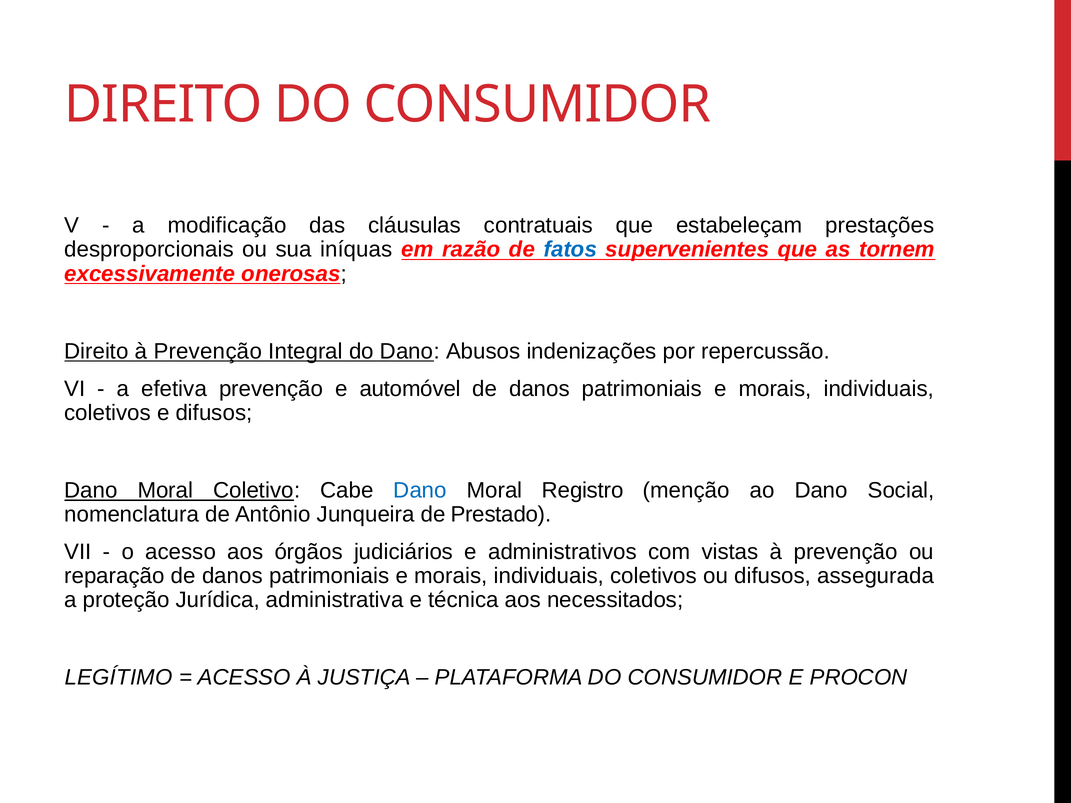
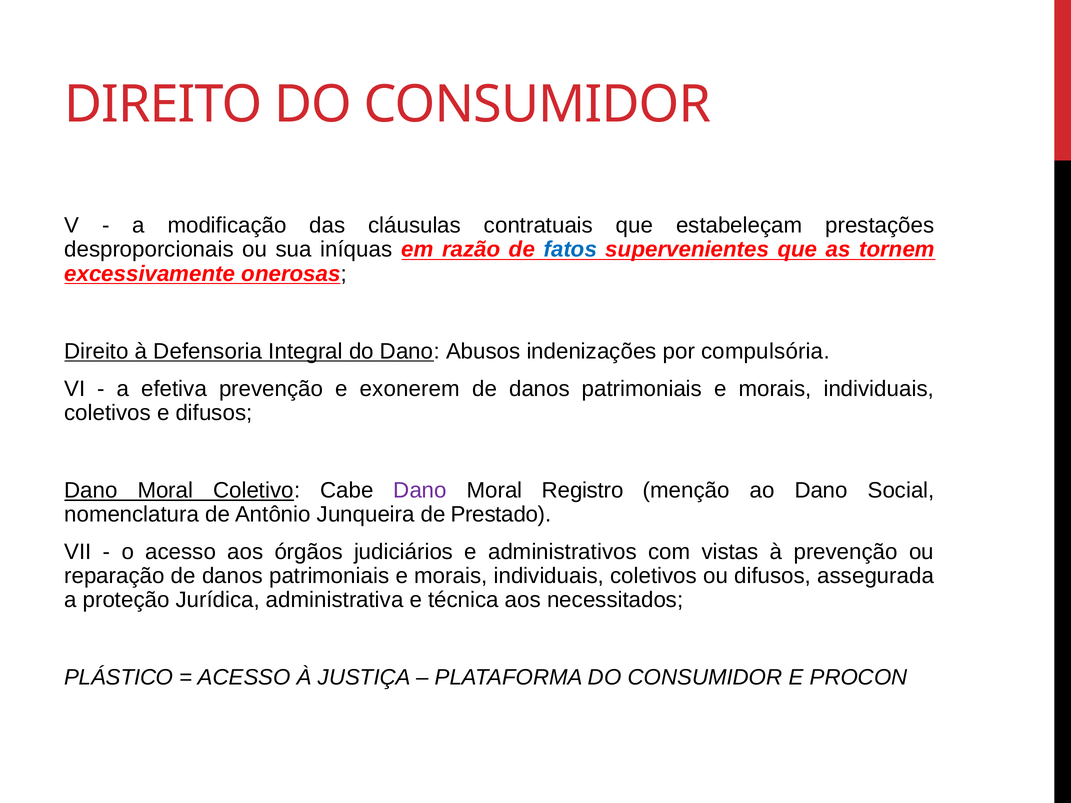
Direito à Prevenção: Prevenção -> Defensoria
repercussão: repercussão -> compulsória
automóvel: automóvel -> exonerem
Dano at (420, 490) colour: blue -> purple
LEGÍTIMO: LEGÍTIMO -> PLÁSTICO
